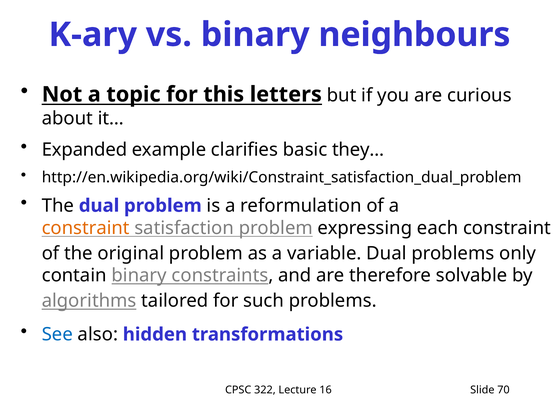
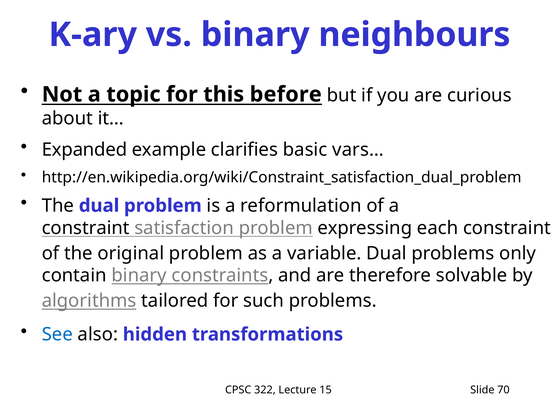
letters: letters -> before
they…: they… -> vars…
constraint at (86, 228) colour: orange -> black
16: 16 -> 15
